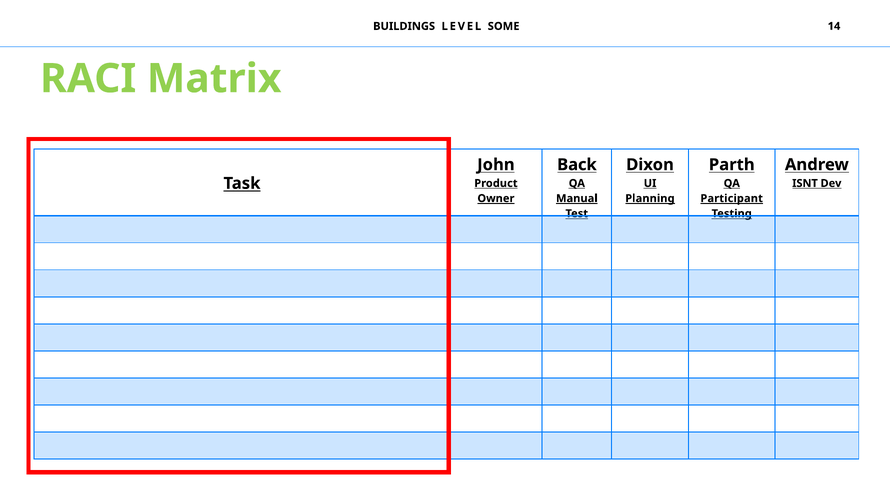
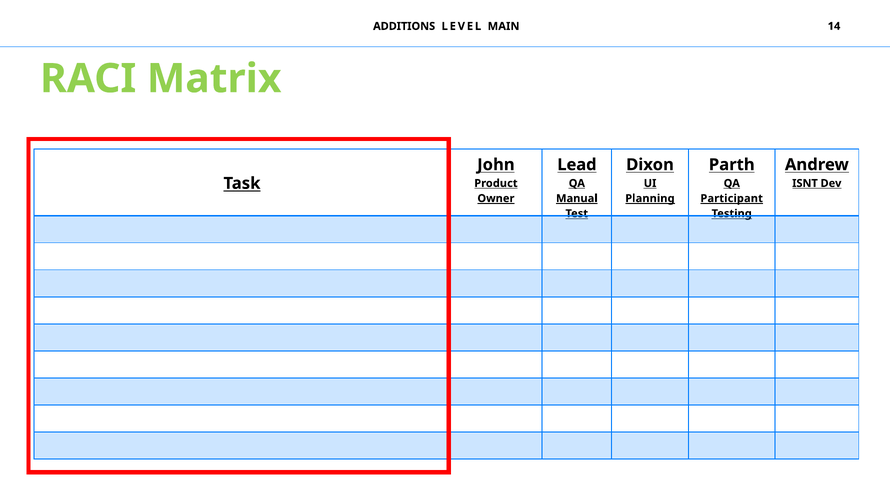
BUILDINGS: BUILDINGS -> ADDITIONS
SOME: SOME -> MAIN
Back: Back -> Lead
